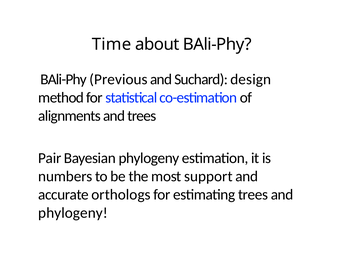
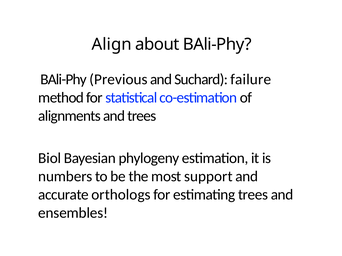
Time: Time -> Align
design: design -> failure
Pair: Pair -> Biol
phylogeny at (73, 213): phylogeny -> ensembles
